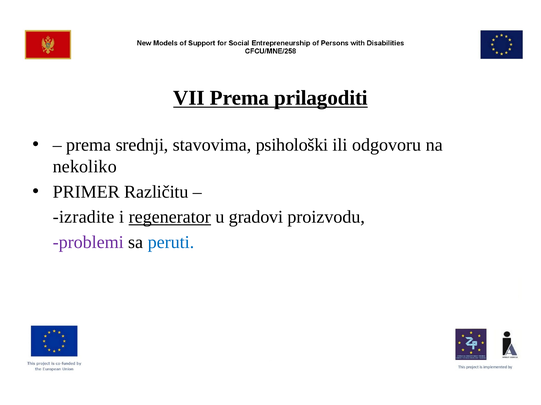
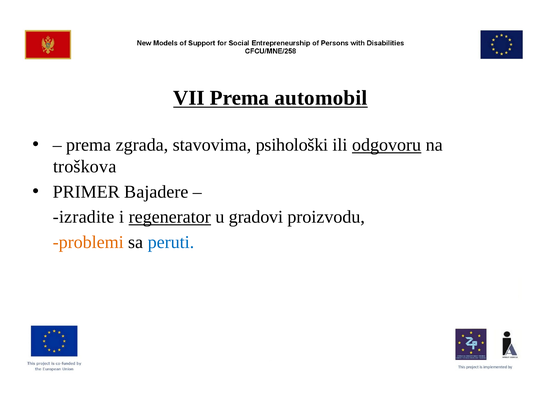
prilagoditi: prilagoditi -> automobil
srednji: srednji -> zgrada
odgovoru underline: none -> present
nekoliko: nekoliko -> troškova
Različitu: Različitu -> Bajadere
problemi colour: purple -> orange
